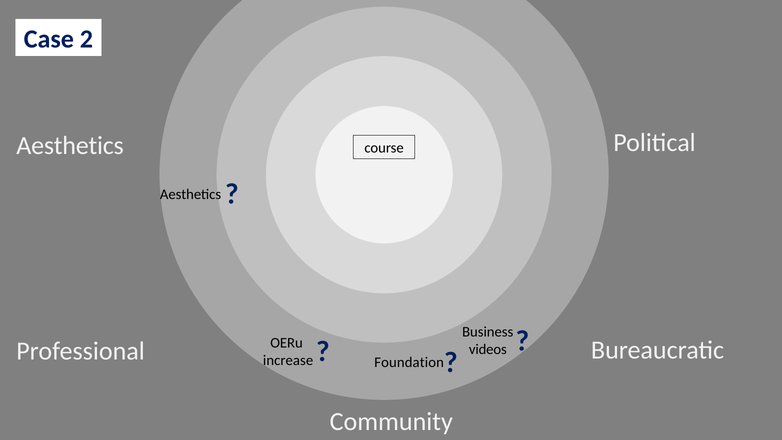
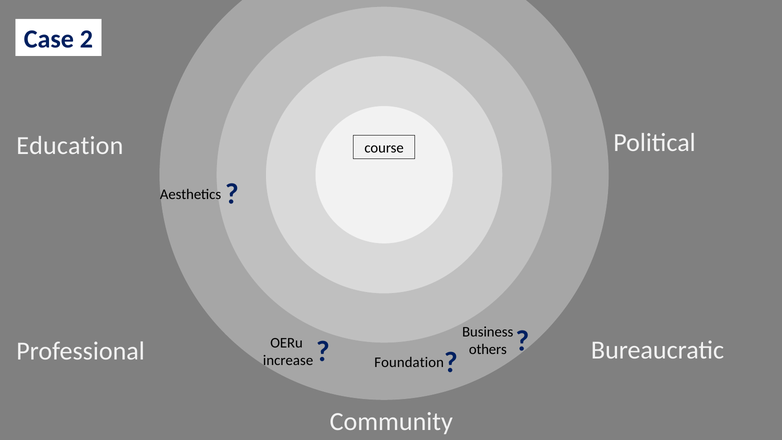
Aesthetics at (70, 145): Aesthetics -> Education
videos: videos -> others
